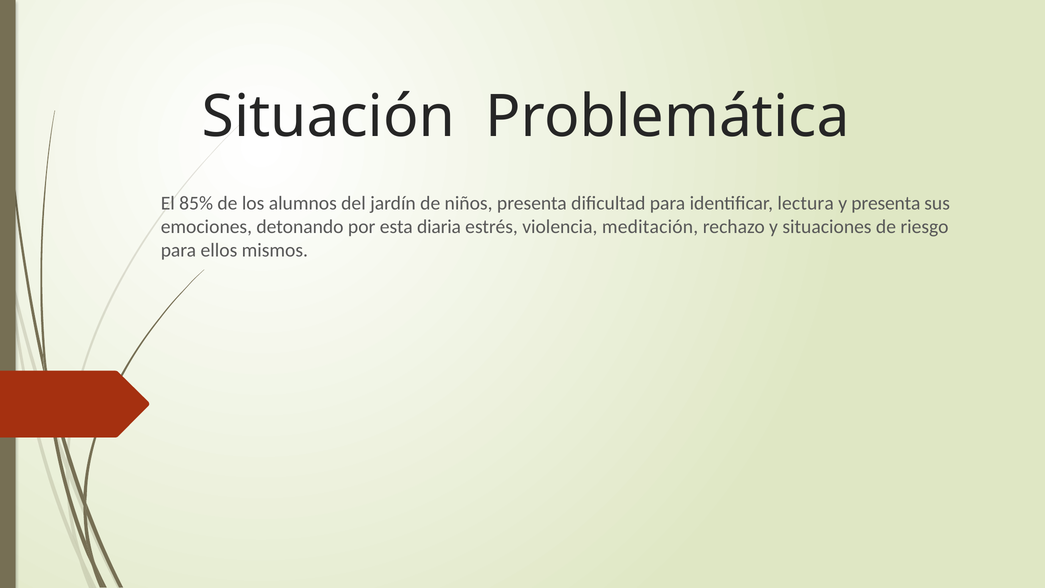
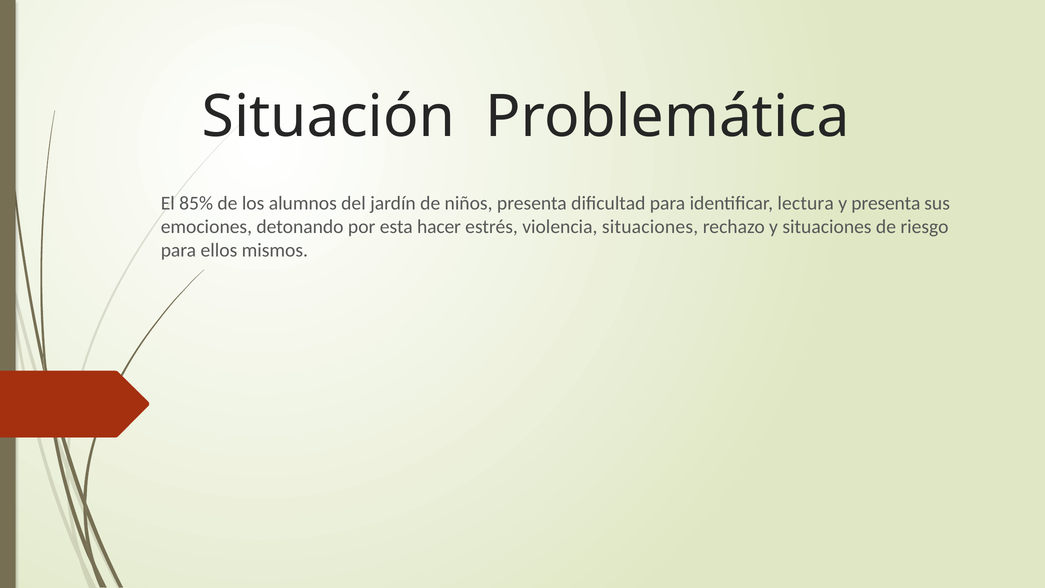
diaria: diaria -> hacer
violencia meditación: meditación -> situaciones
